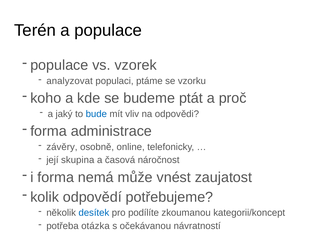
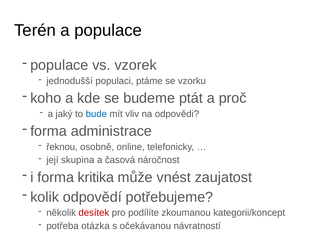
analyzovat: analyzovat -> jednodušší
závěry: závěry -> řeknou
nemá: nemá -> kritika
desítek colour: blue -> red
